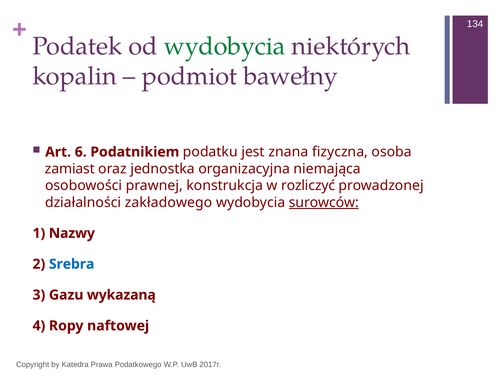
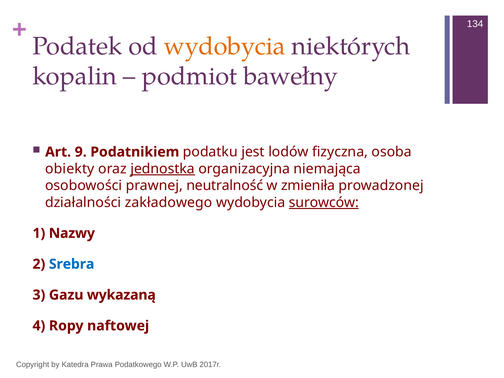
wydobycia at (225, 46) colour: green -> orange
6: 6 -> 9
znana: znana -> lodów
zamiast: zamiast -> obiekty
jednostka underline: none -> present
konstrukcja: konstrukcja -> neutralność
rozliczyć: rozliczyć -> zmieniła
